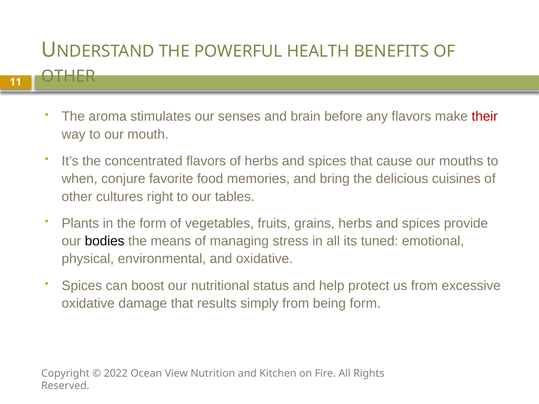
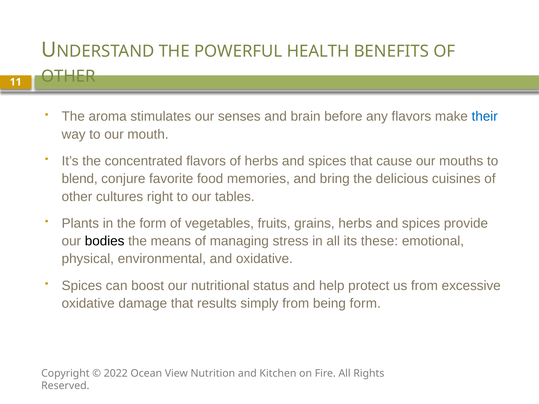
their colour: red -> blue
when: when -> blend
tuned: tuned -> these
